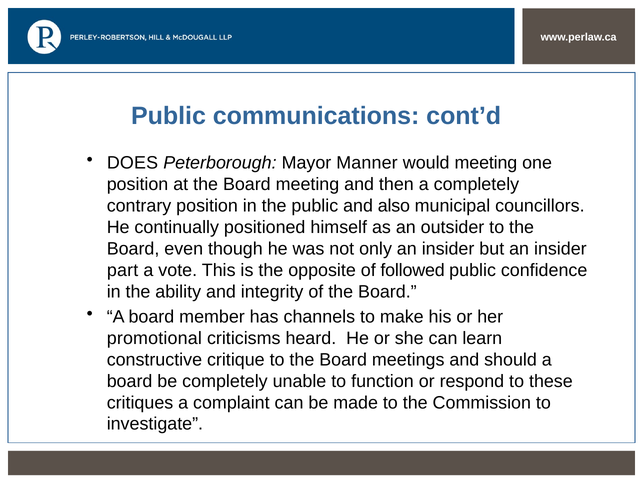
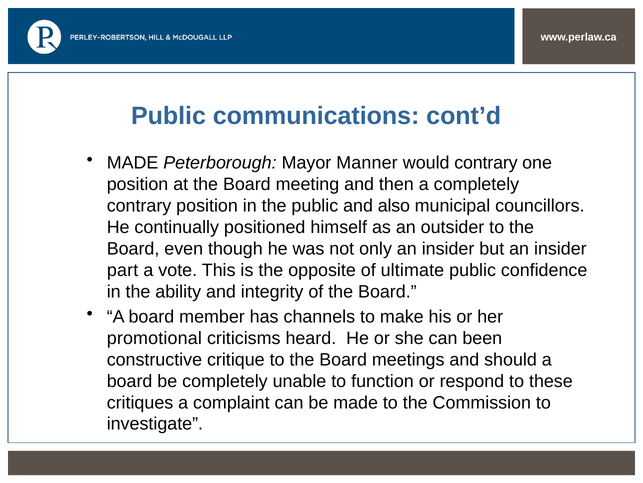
DOES at (132, 163): DOES -> MADE
would meeting: meeting -> contrary
followed: followed -> ultimate
learn: learn -> been
